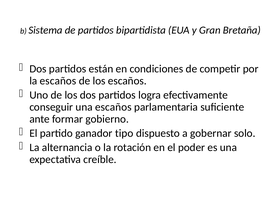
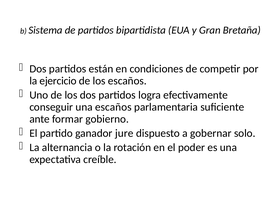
la escaños: escaños -> ejercicio
tipo: tipo -> jure
